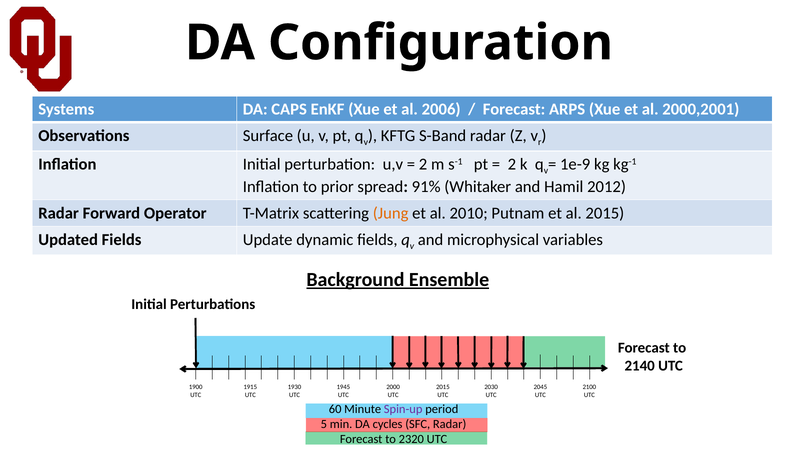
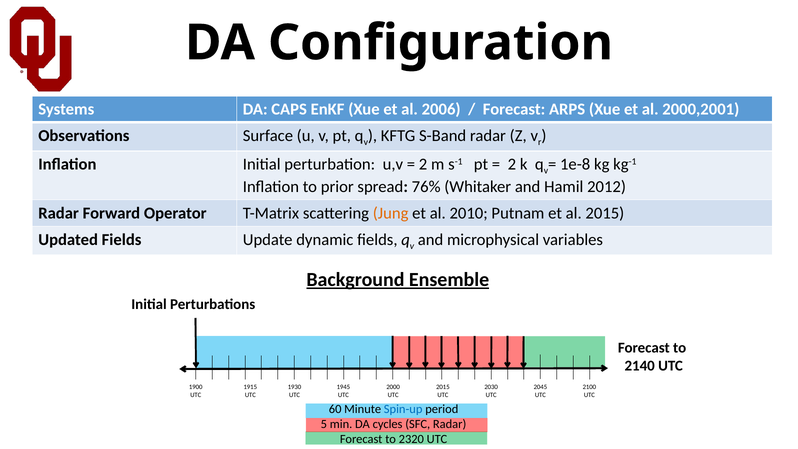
1e-9: 1e-9 -> 1e-8
91%: 91% -> 76%
Spin-up colour: purple -> blue
